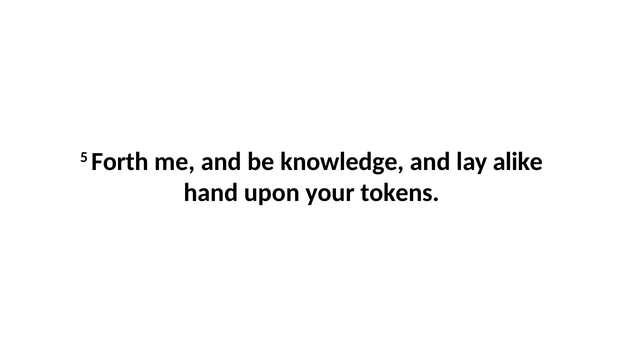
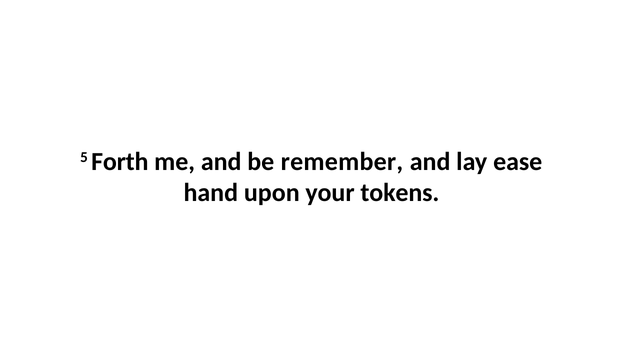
knowledge: knowledge -> remember
alike: alike -> ease
